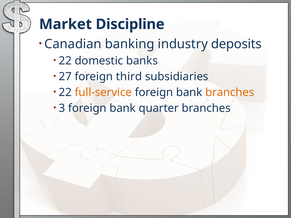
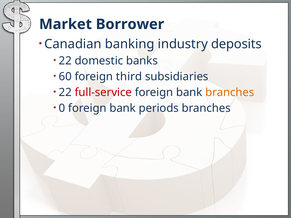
Discipline: Discipline -> Borrower
27: 27 -> 60
full-service colour: orange -> red
3: 3 -> 0
quarter: quarter -> periods
